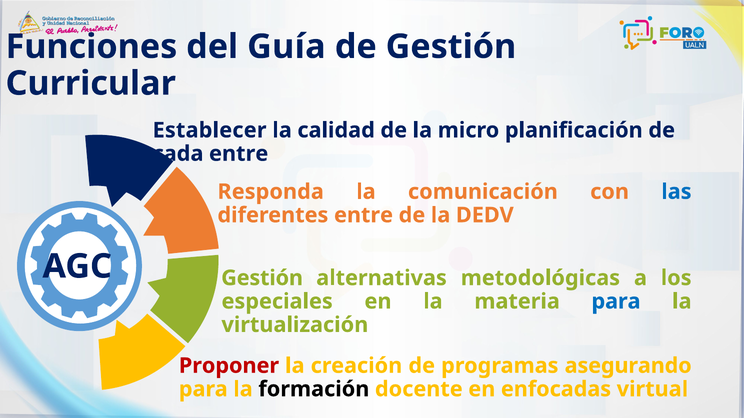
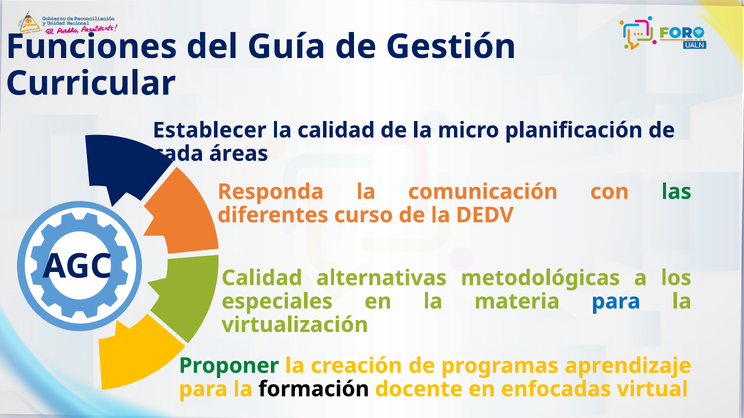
cada entre: entre -> áreas
las colour: blue -> green
diferentes entre: entre -> curso
AGC Gestión: Gestión -> Calidad
Proponer colour: red -> green
asegurando: asegurando -> aprendizaje
